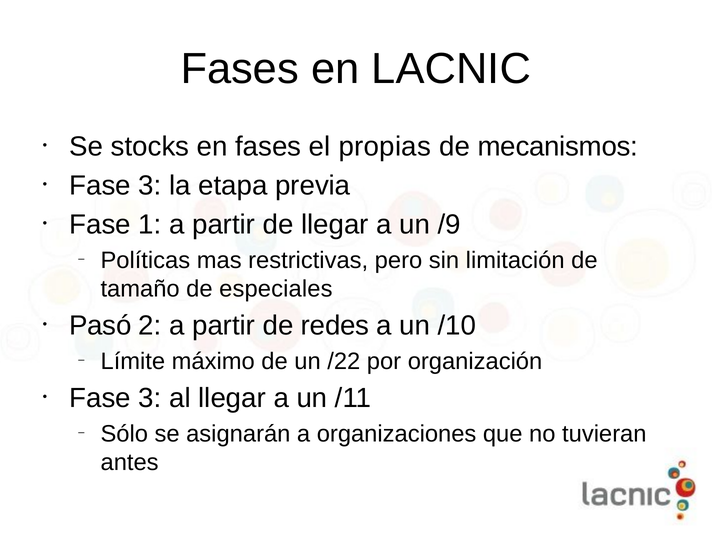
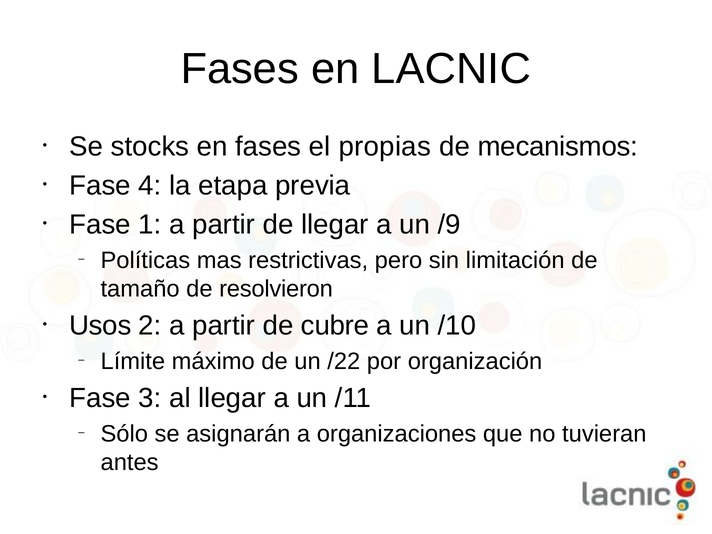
3 at (150, 186): 3 -> 4
especiales: especiales -> resolvieron
Pasó: Pasó -> Usos
redes: redes -> cubre
